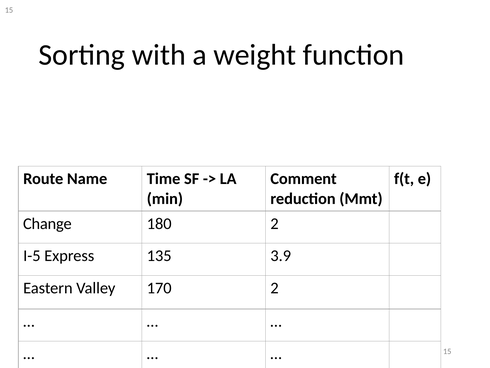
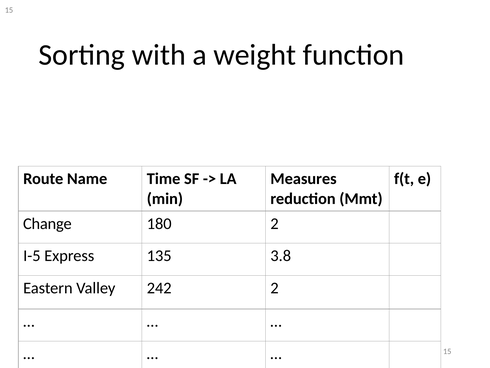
Comment: Comment -> Measures
3.9: 3.9 -> 3.8
170: 170 -> 242
